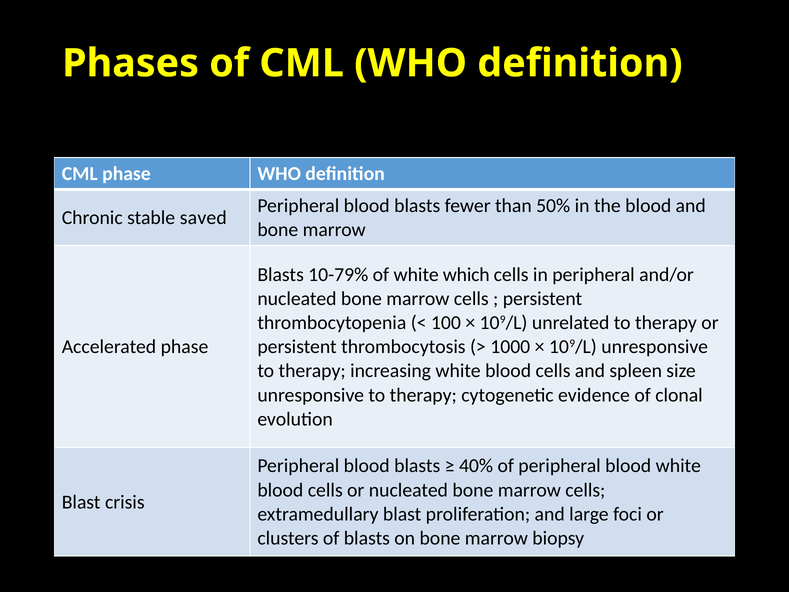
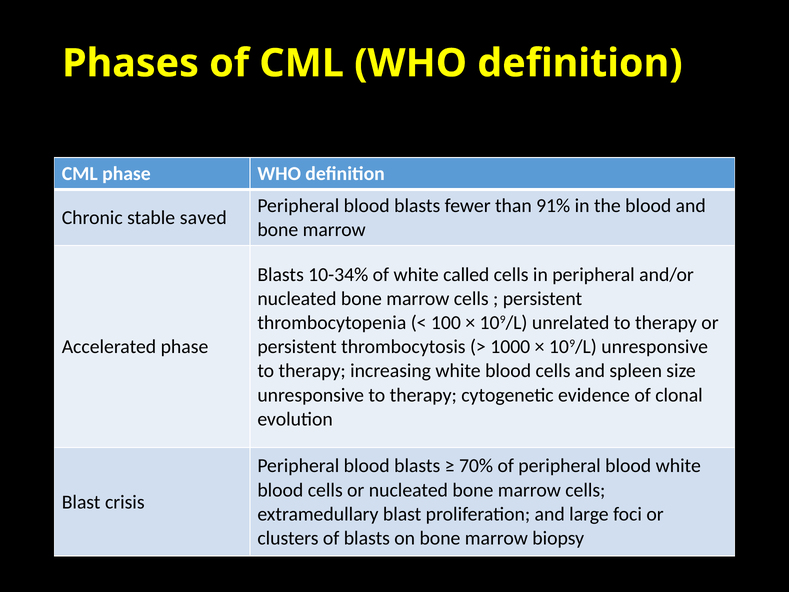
50%: 50% -> 91%
10-79%: 10-79% -> 10-34%
which: which -> called
40%: 40% -> 70%
